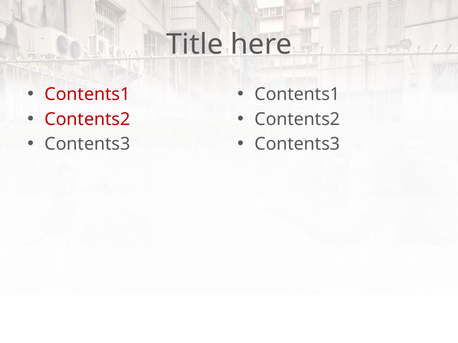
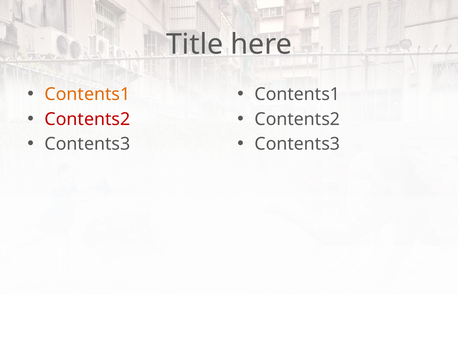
Contents1 at (87, 94) colour: red -> orange
